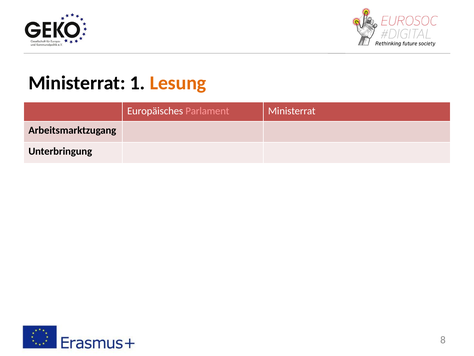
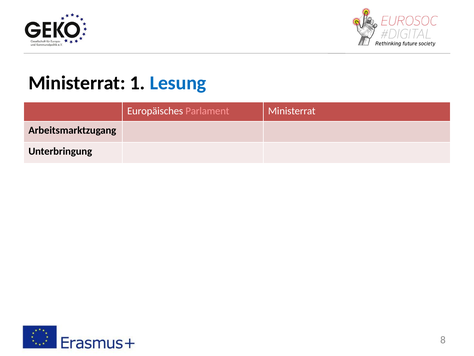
Lesung colour: orange -> blue
